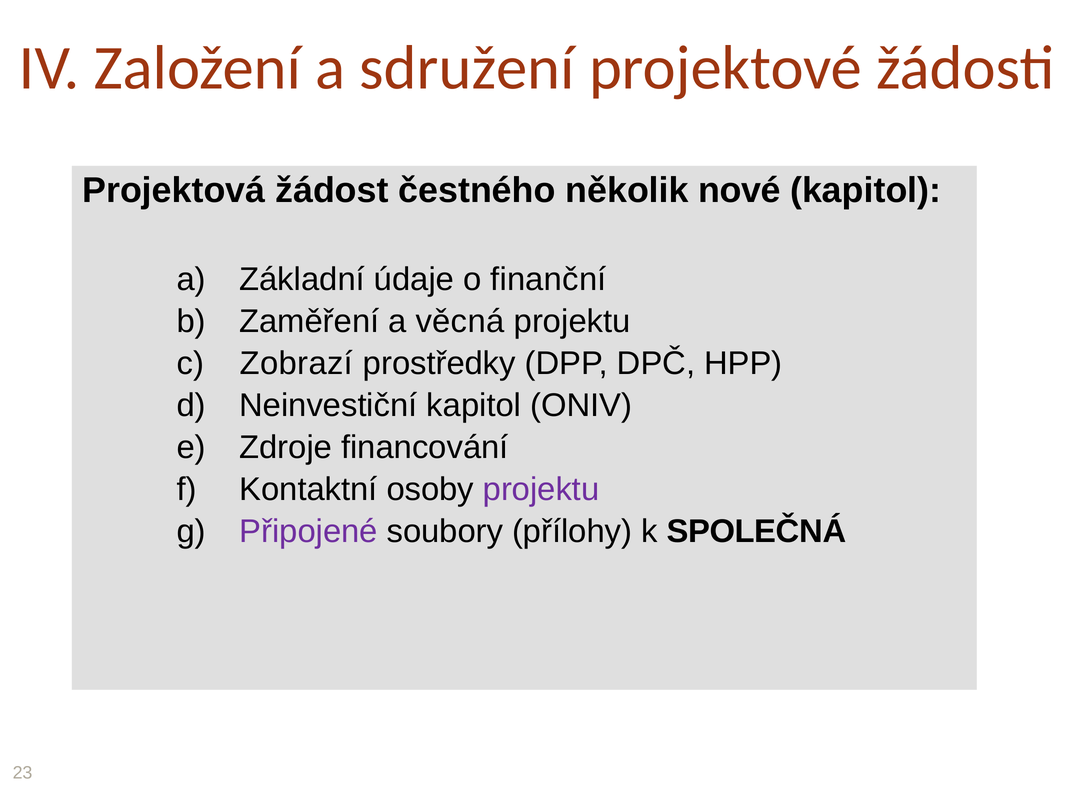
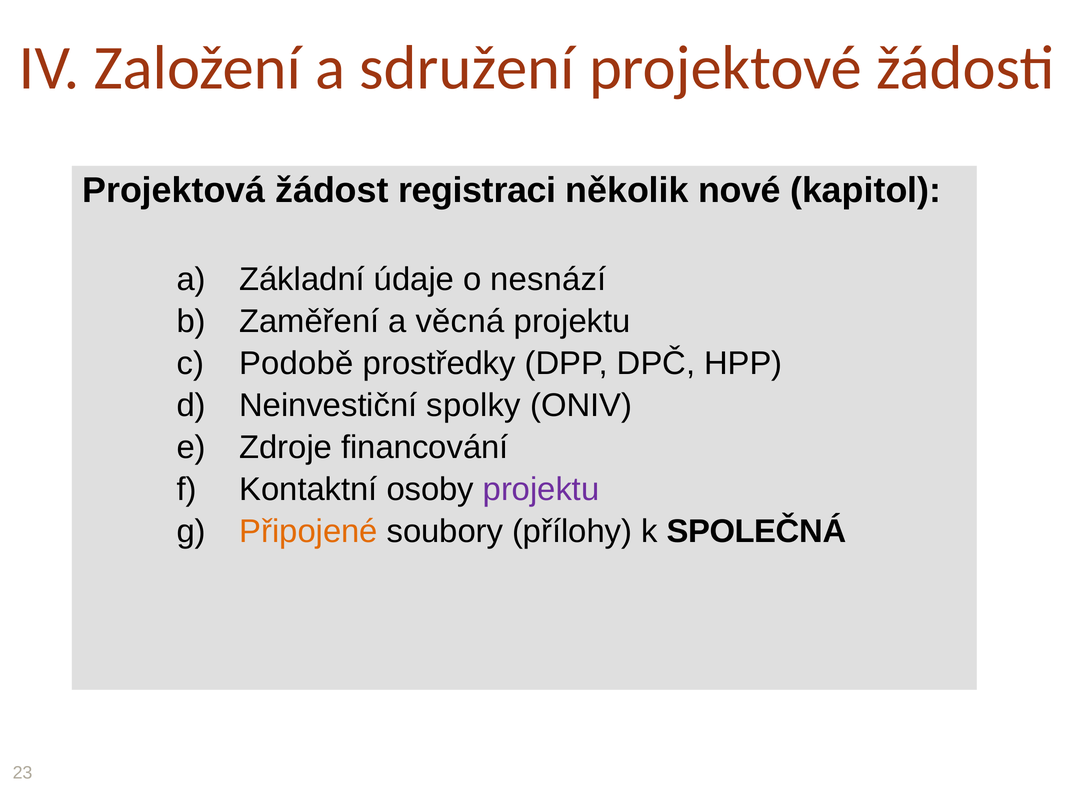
čestného: čestného -> registraci
finanční: finanční -> nesnází
Zobrazí: Zobrazí -> Podobě
Neinvestiční kapitol: kapitol -> spolky
Připojené colour: purple -> orange
